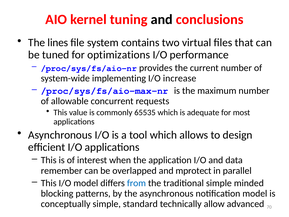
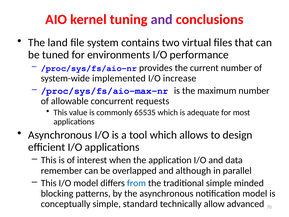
and at (162, 20) colour: black -> purple
lines: lines -> land
optimizations: optimizations -> environments
implementing: implementing -> implemented
mprotect: mprotect -> although
